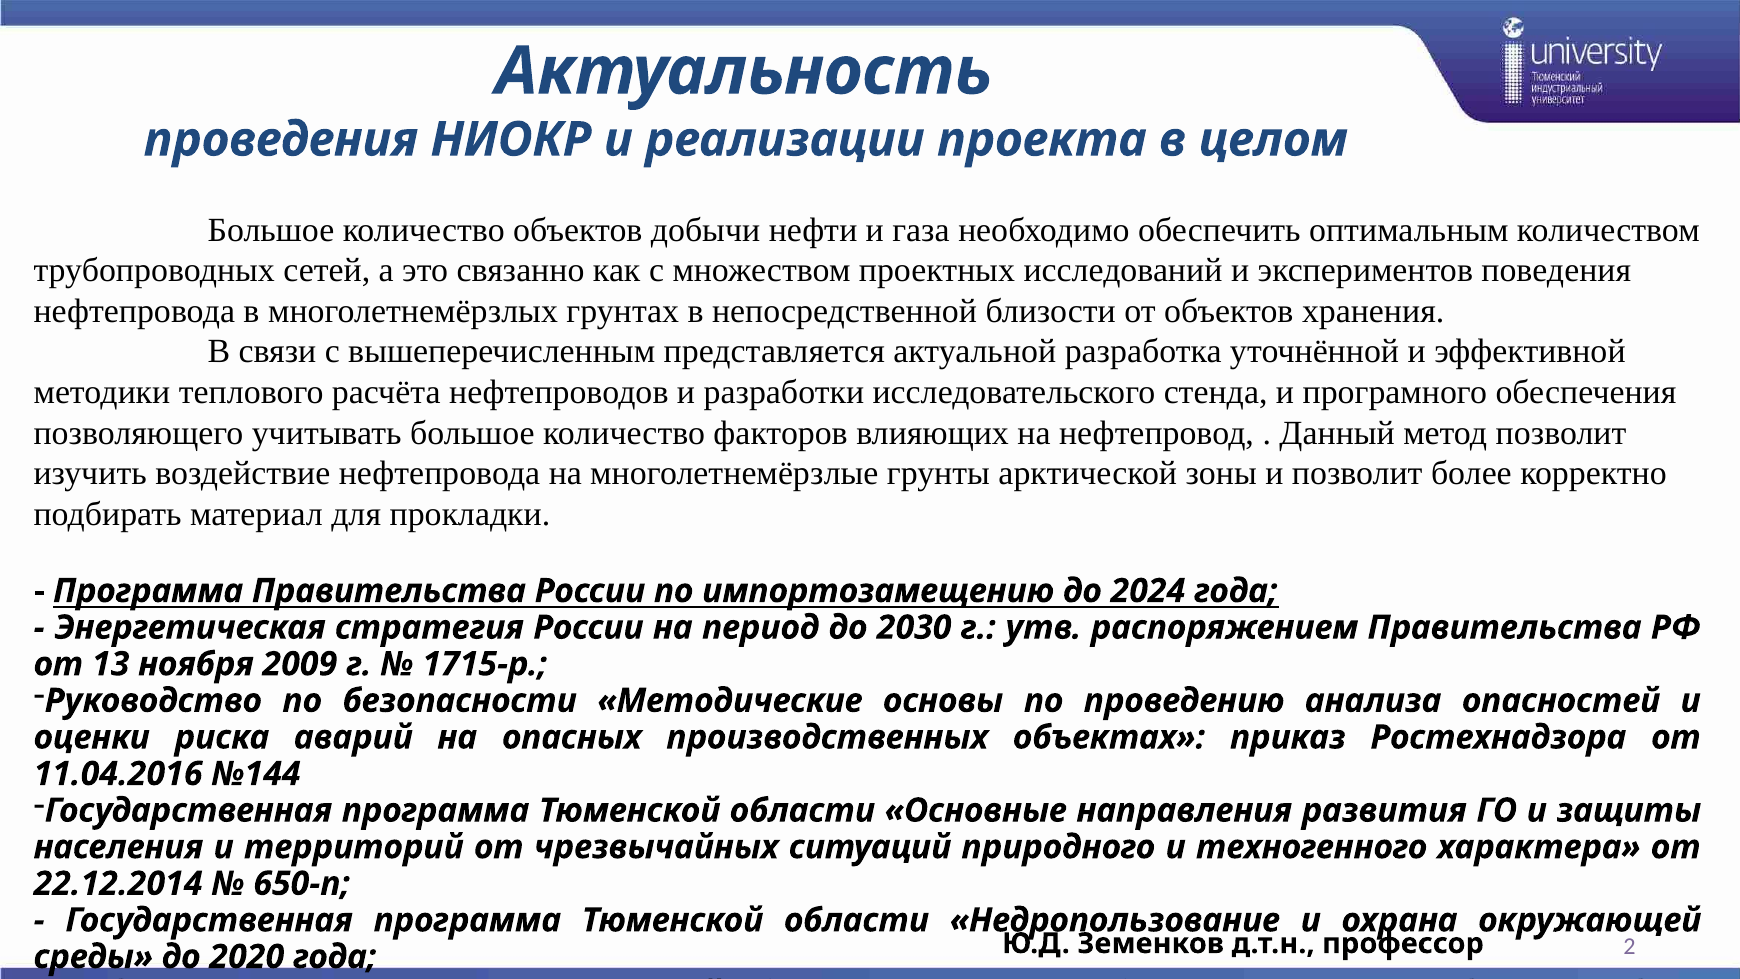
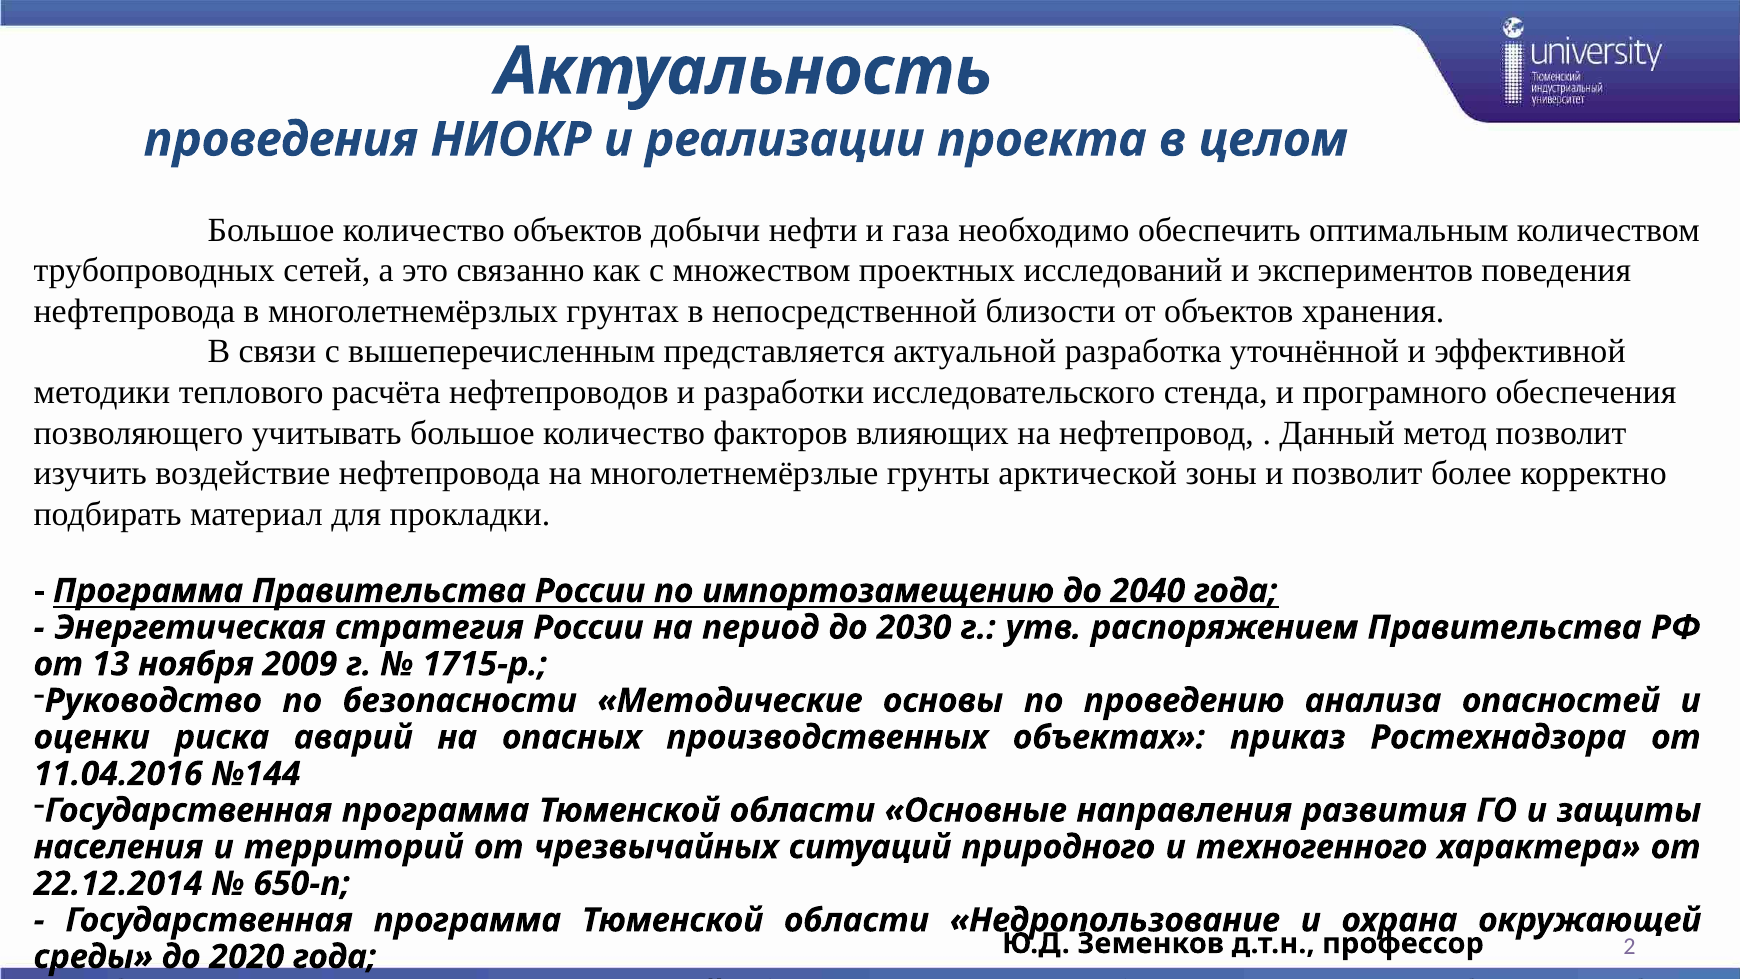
2024: 2024 -> 2040
